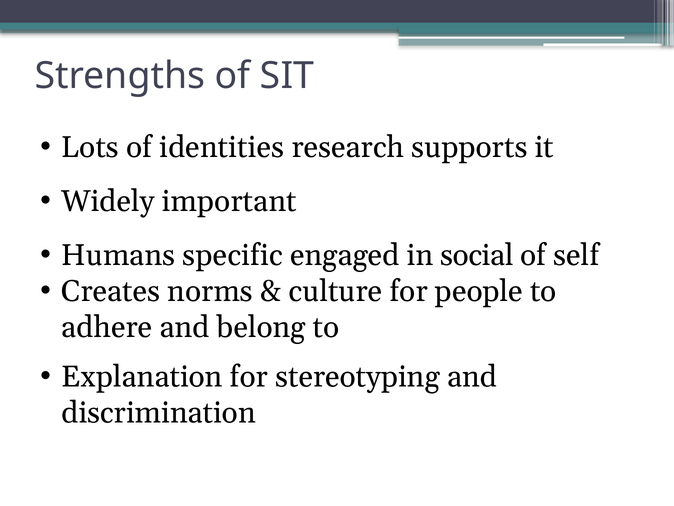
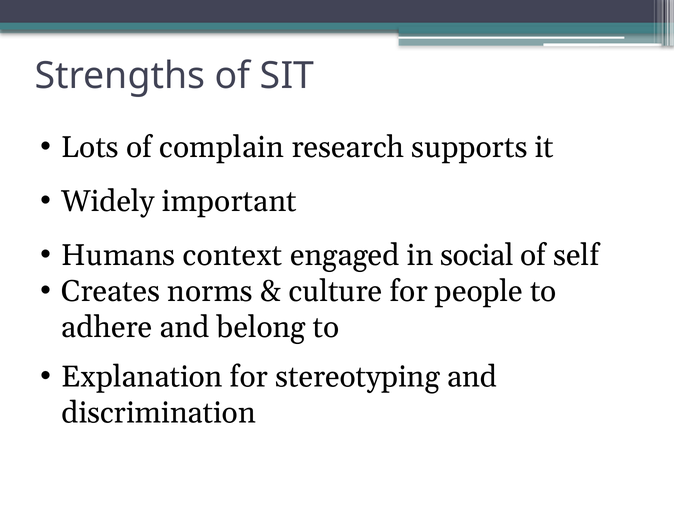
identities: identities -> complain
specific: specific -> context
